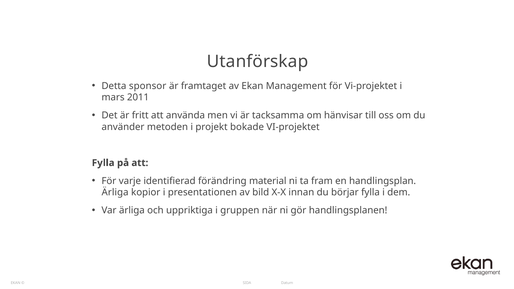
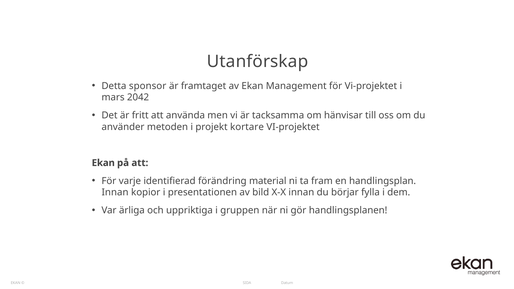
2011: 2011 -> 2042
bokade: bokade -> kortare
Fylla at (103, 163): Fylla -> Ekan
Ärliga at (115, 192): Ärliga -> Innan
